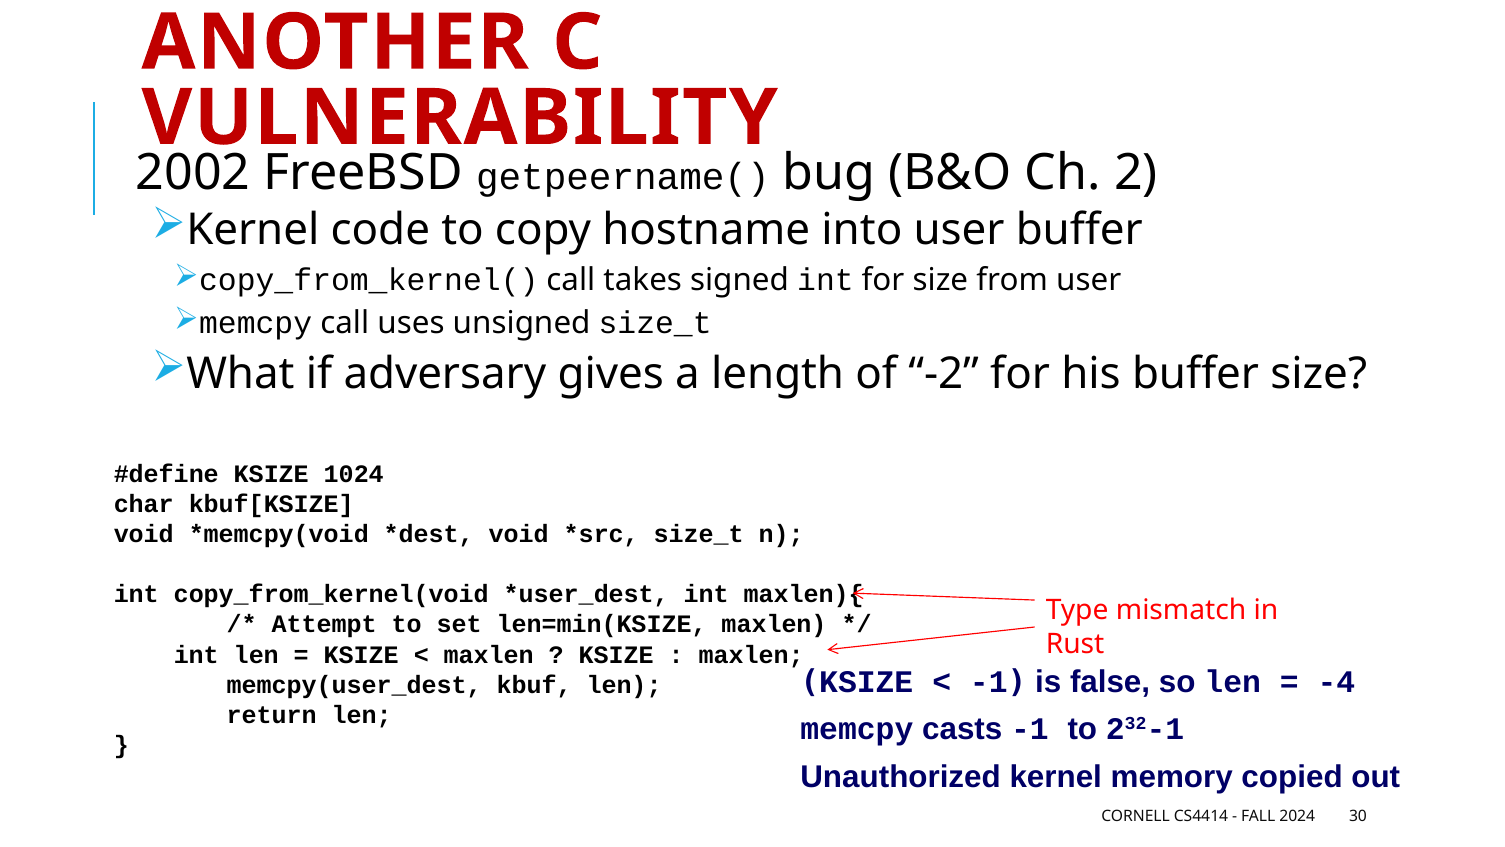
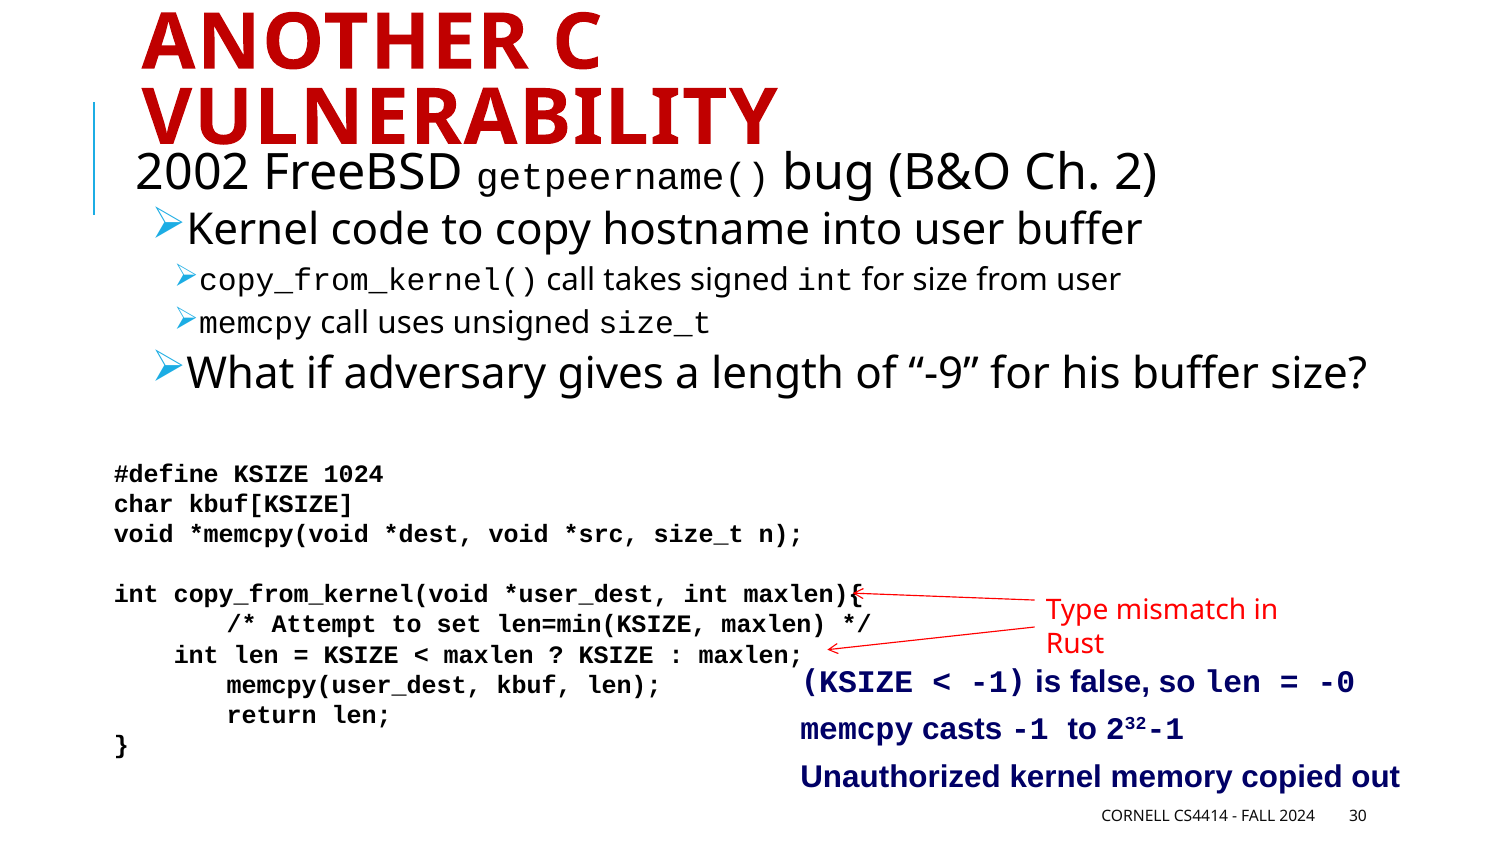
-2: -2 -> -9
-4: -4 -> -0
